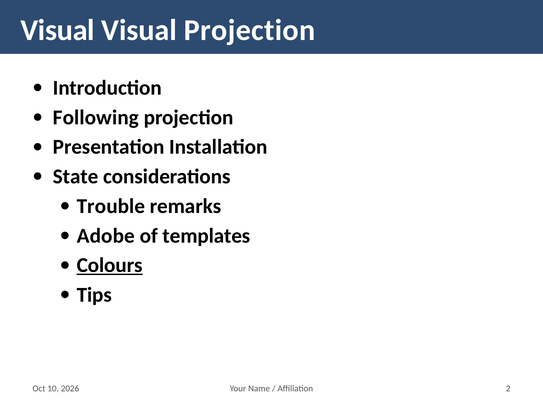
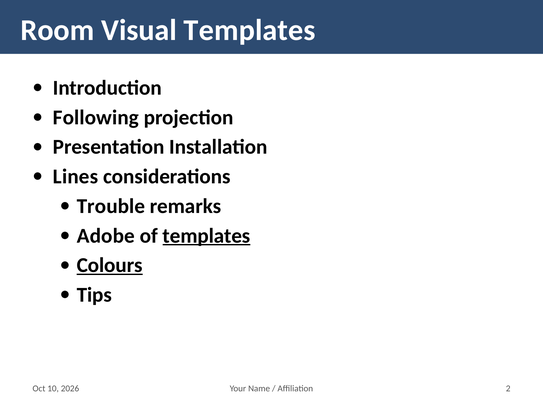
Visual at (58, 30): Visual -> Room
Visual Projection: Projection -> Templates
State: State -> Lines
templates at (206, 236) underline: none -> present
